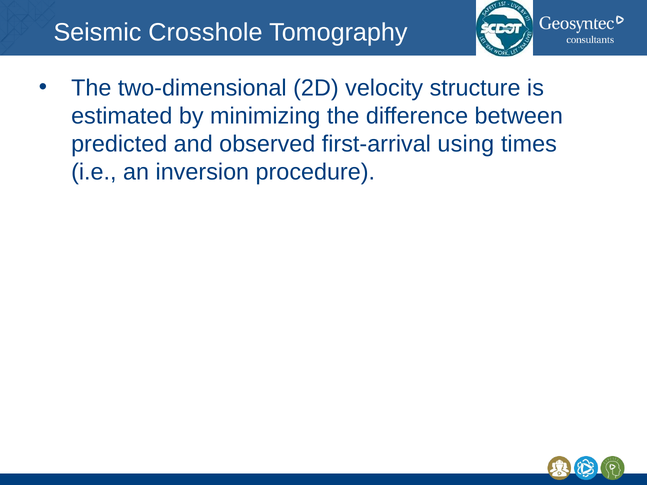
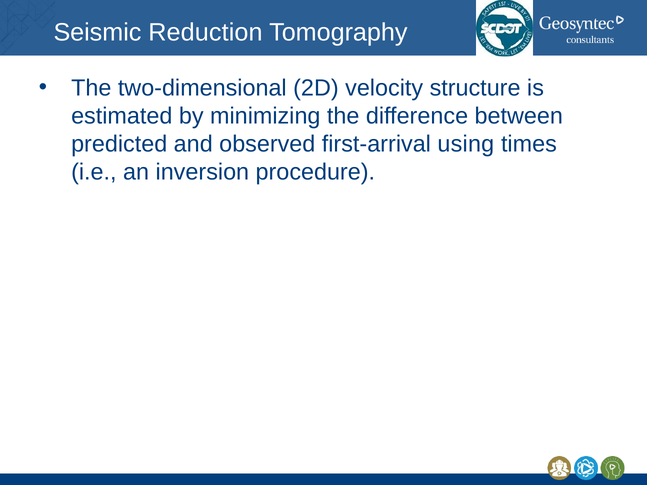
Crosshole: Crosshole -> Reduction
